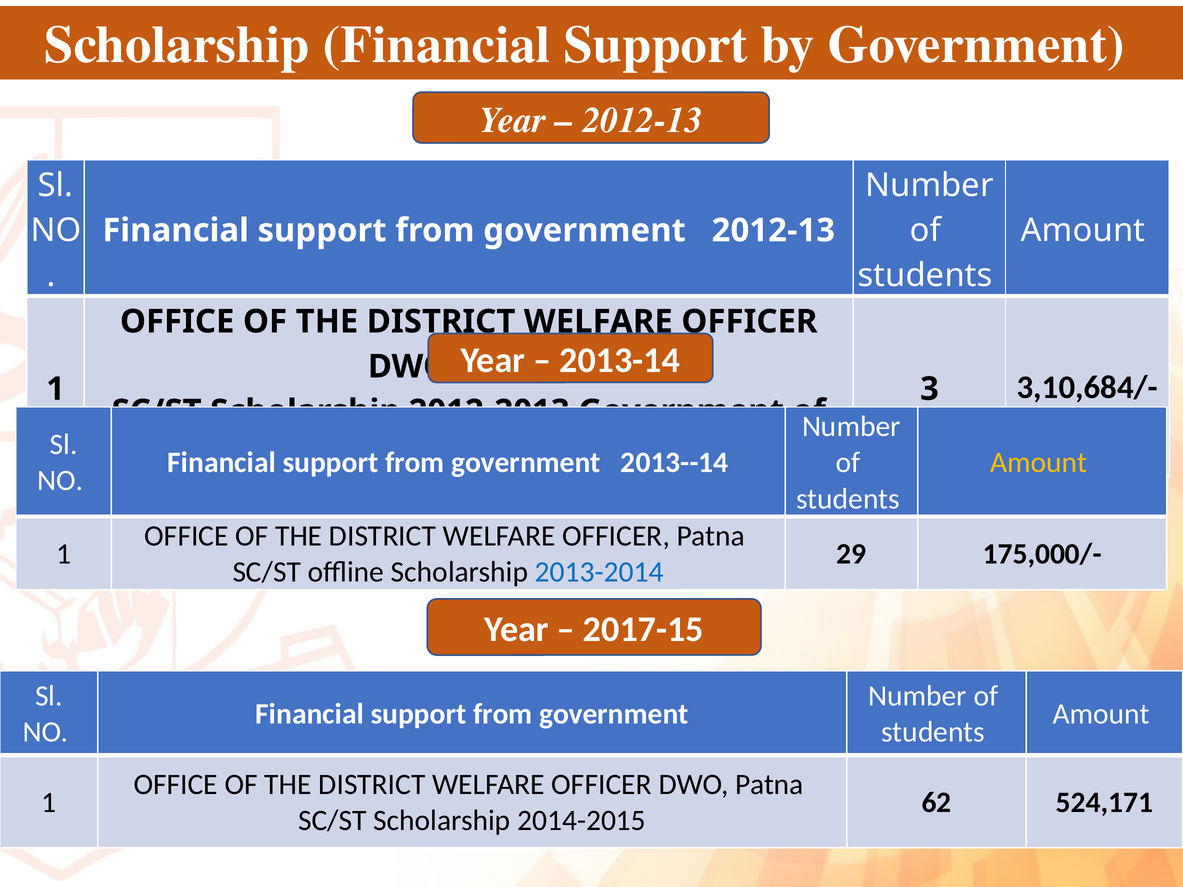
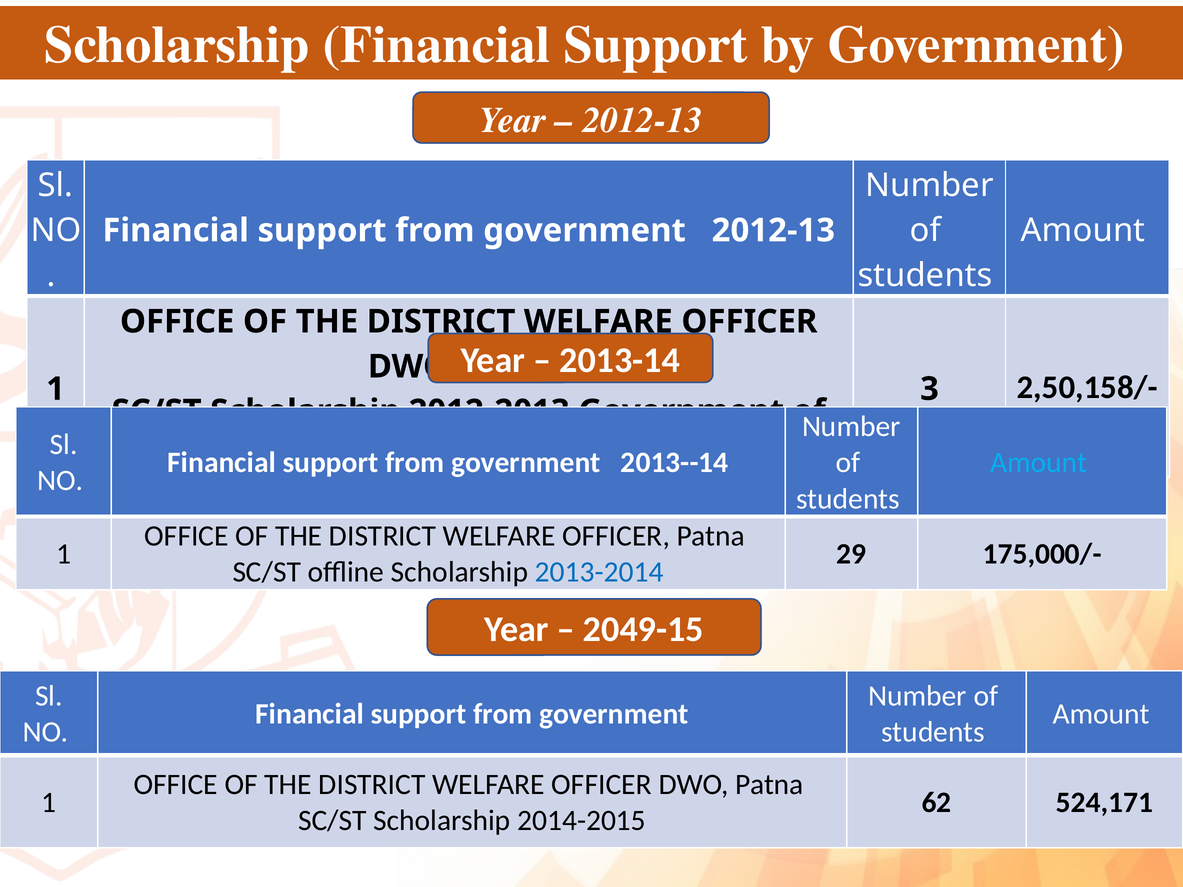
3,10,684/-: 3,10,684/- -> 2,50,158/-
Amount at (1039, 463) colour: yellow -> light blue
2017-15: 2017-15 -> 2049-15
